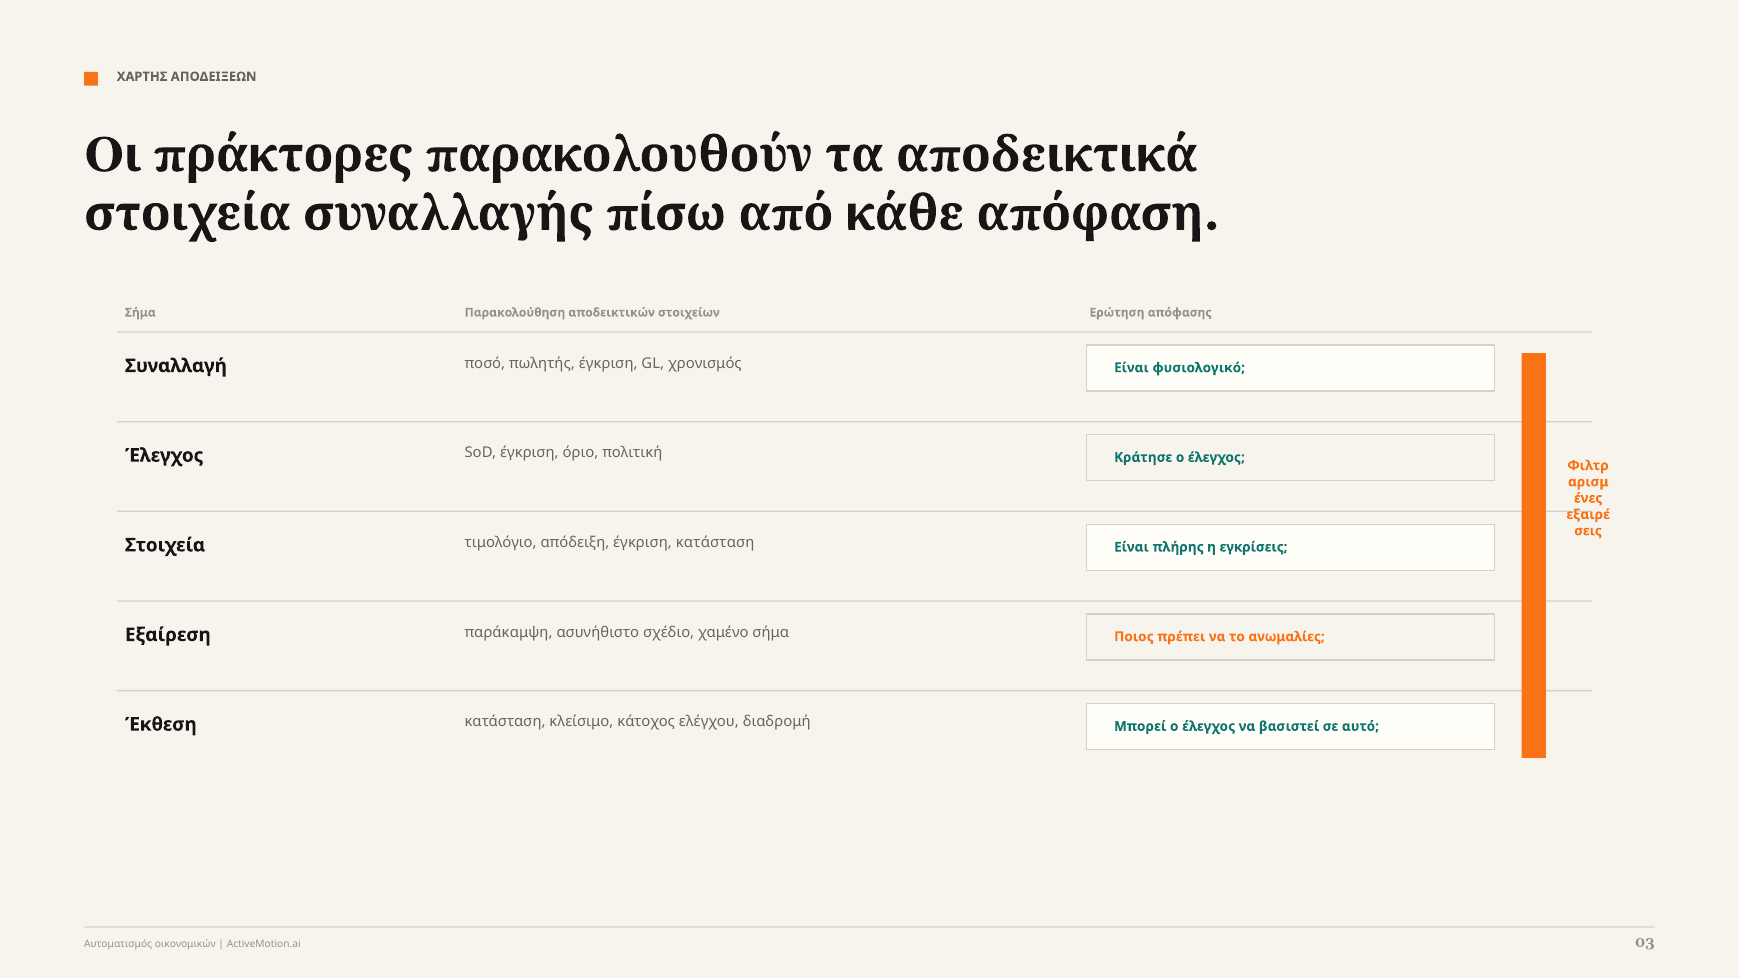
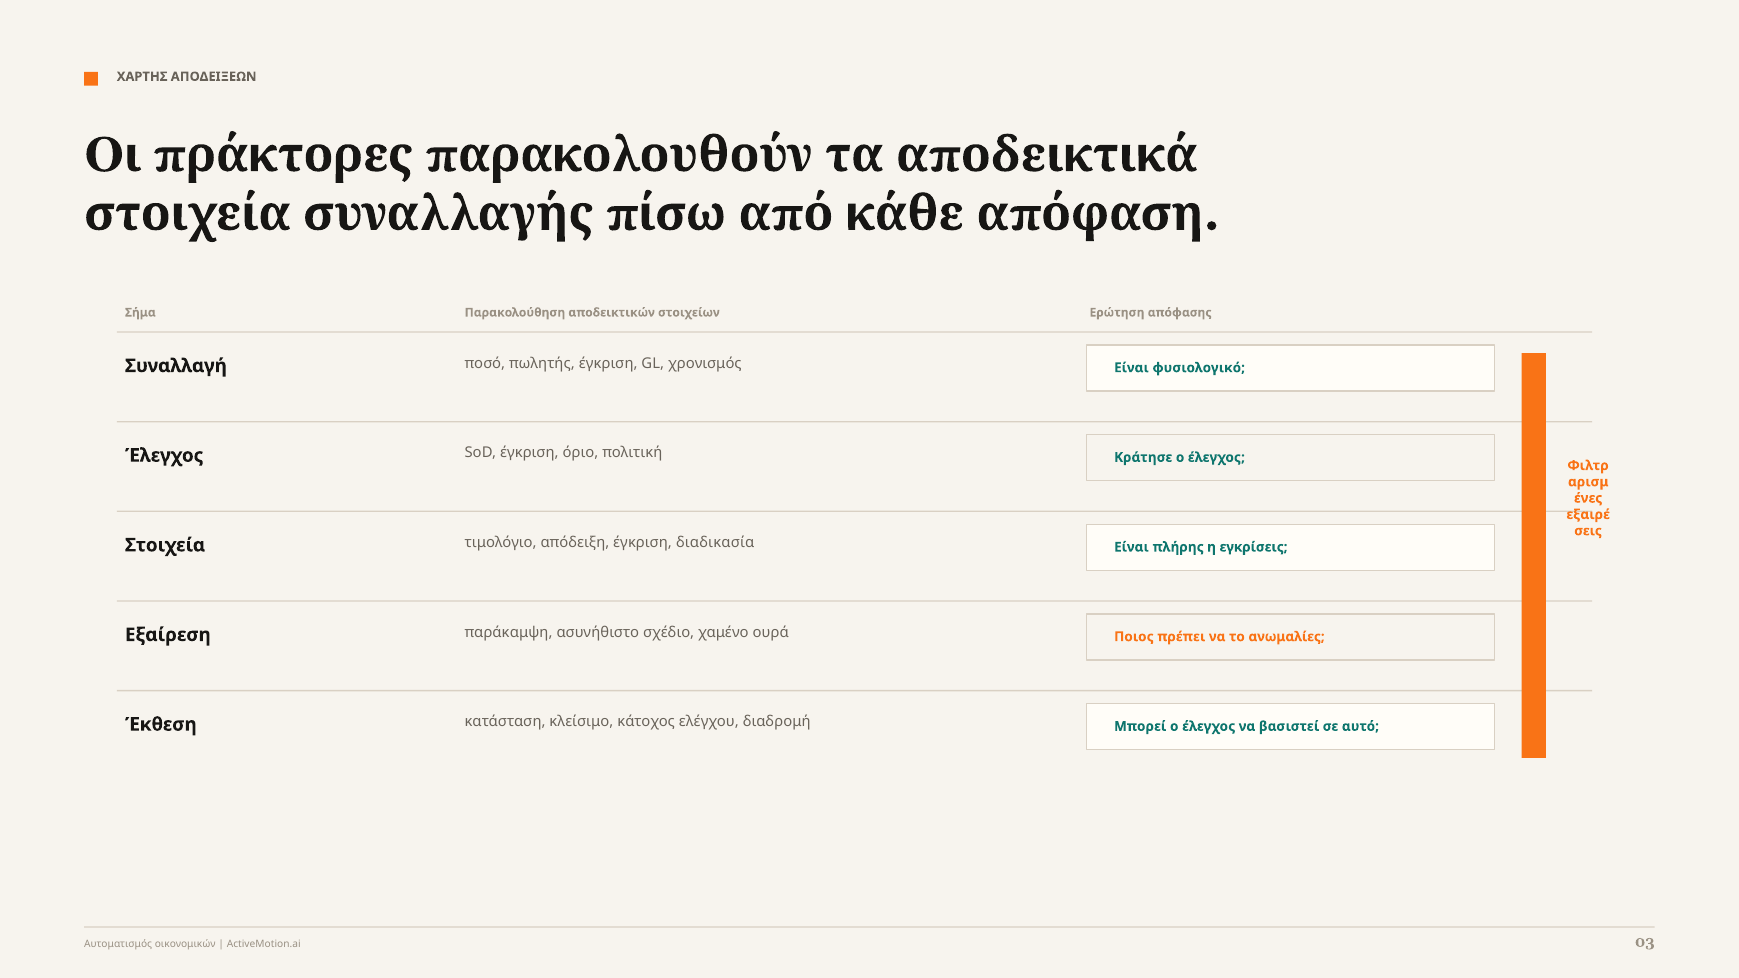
έγκριση κατάσταση: κατάσταση -> διαδικασία
χαμένο σήμα: σήμα -> ουρά
